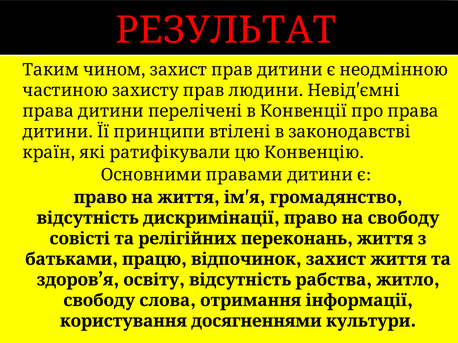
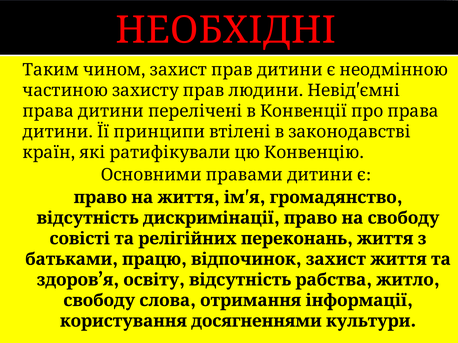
РЕЗУЛЬТАТ: РЕЗУЛЬТАТ -> НЕОБХІДНІ
